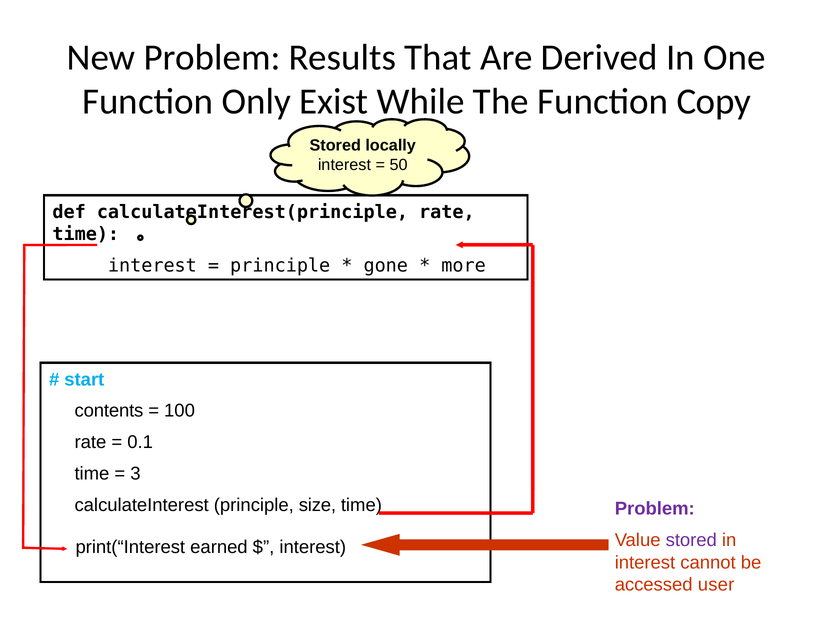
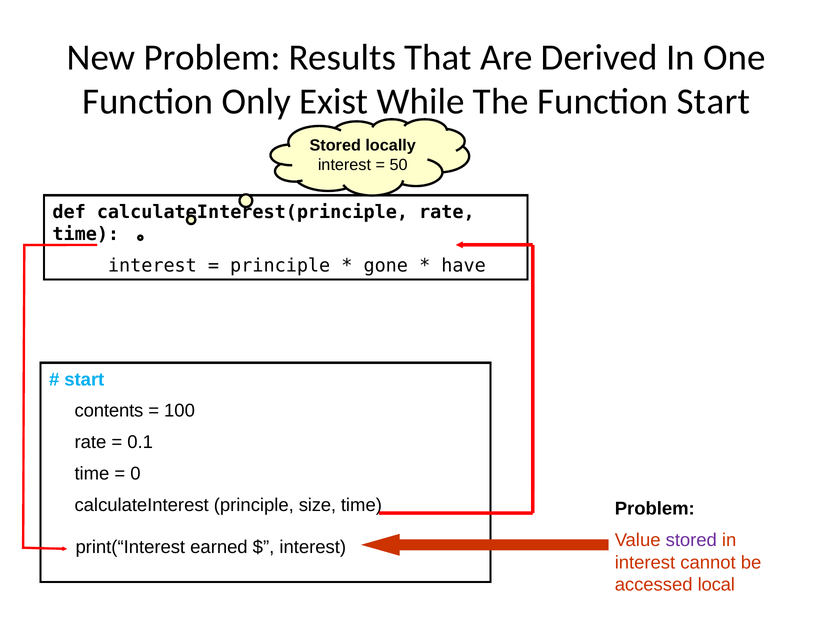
Function Copy: Copy -> Start
more: more -> have
3: 3 -> 0
Problem at (655, 509) colour: purple -> black
user: user -> local
